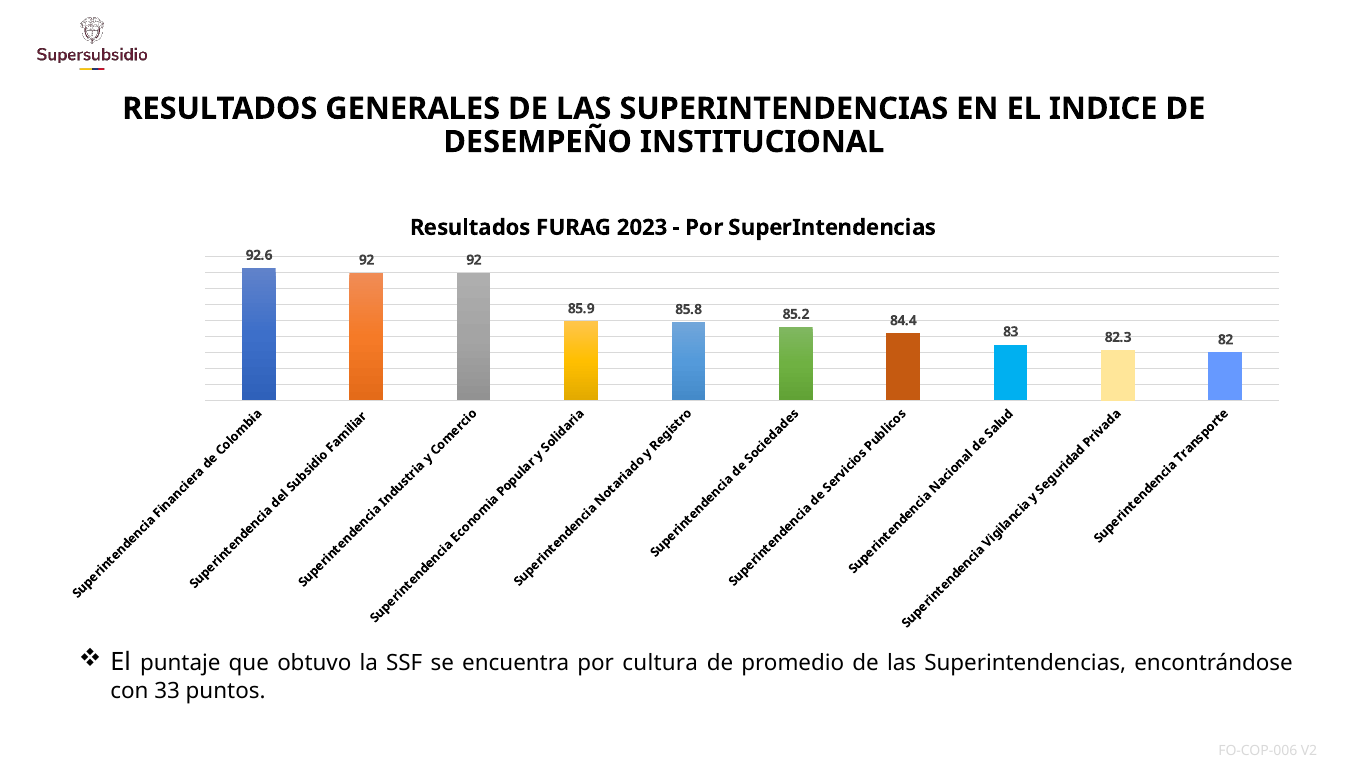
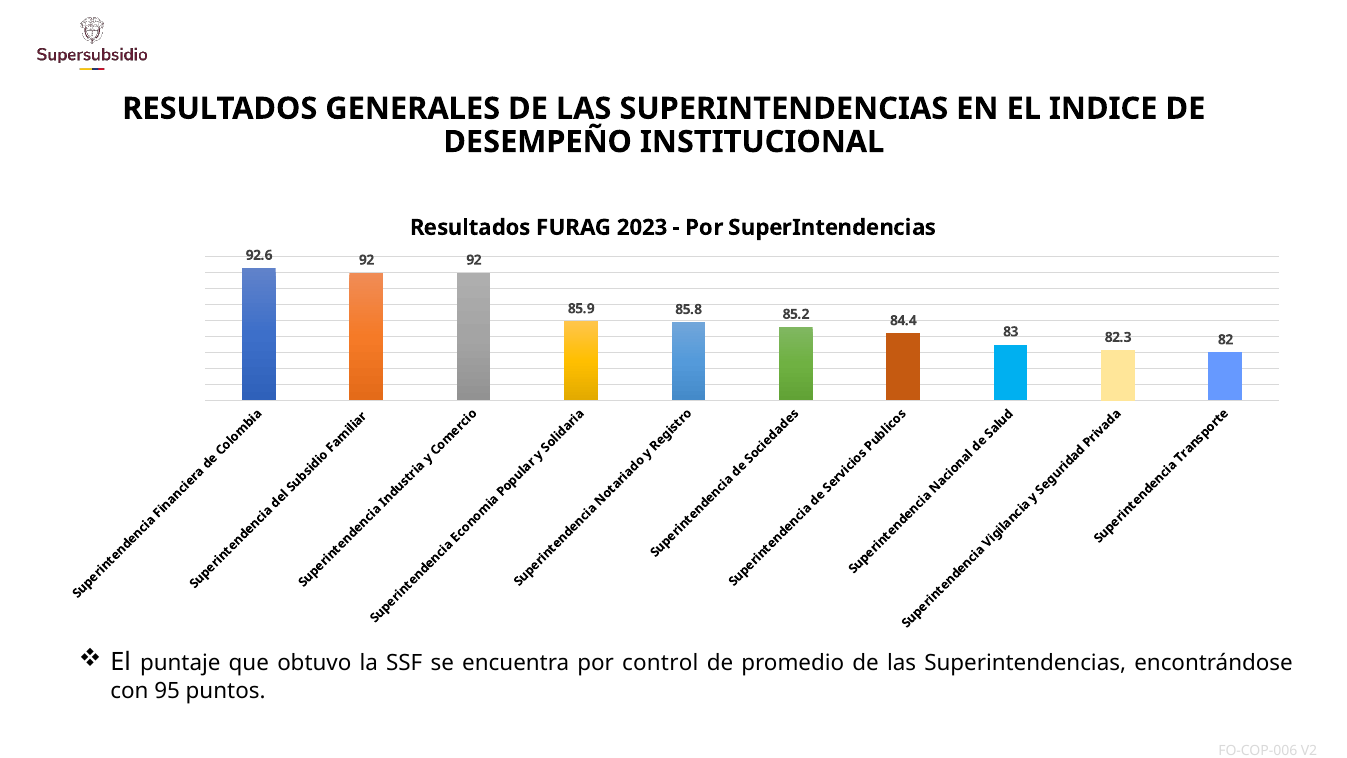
cultura: cultura -> control
33: 33 -> 95
